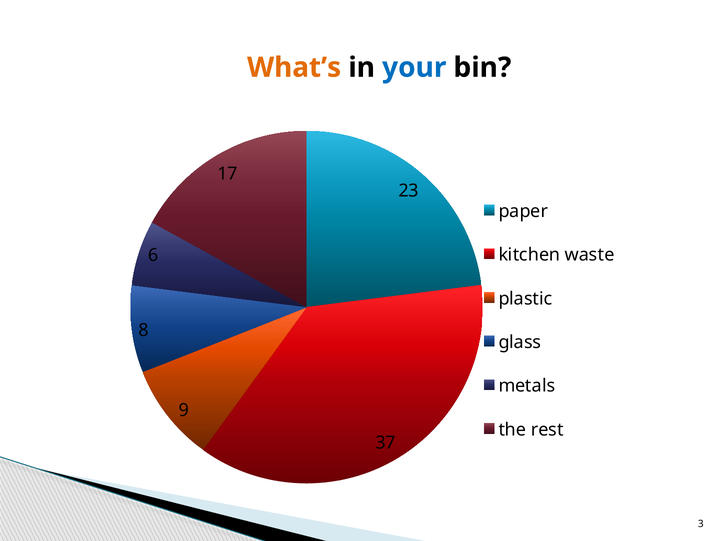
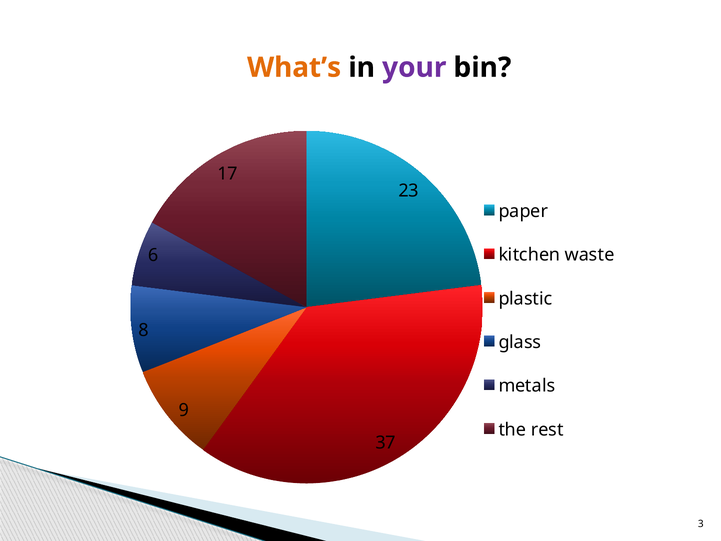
your at (414, 67) colour: blue -> purple
